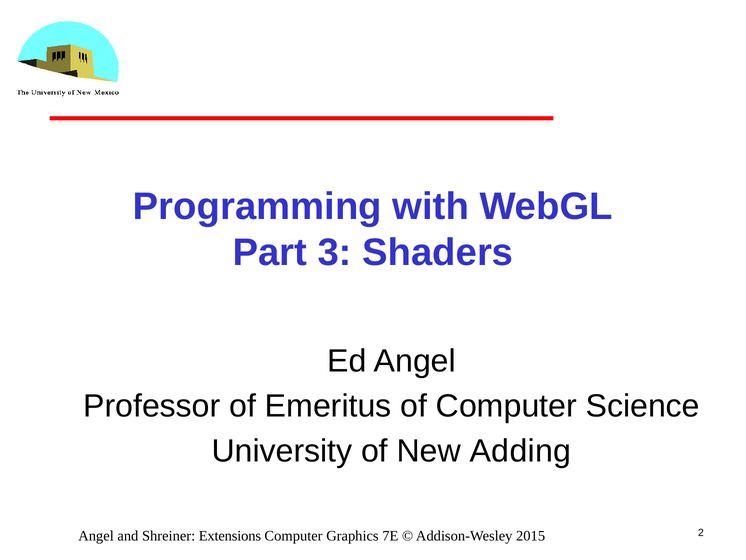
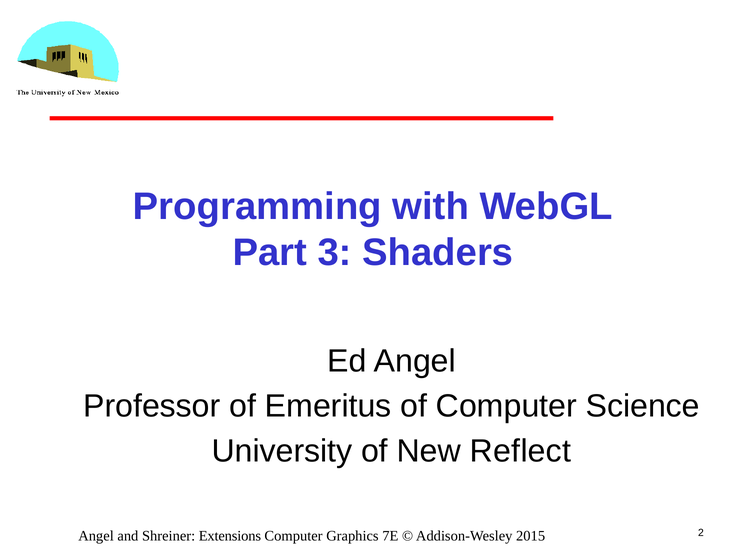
Adding: Adding -> Reflect
